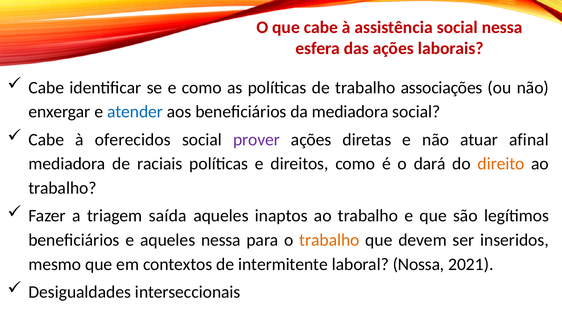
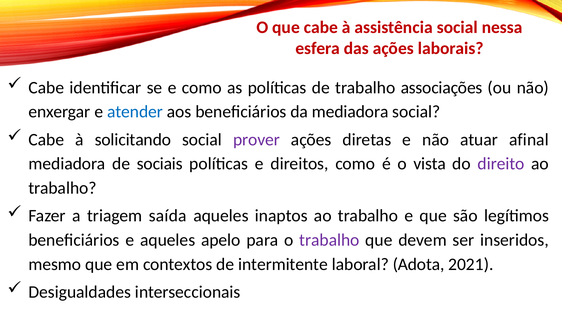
oferecidos: oferecidos -> solicitando
raciais: raciais -> sociais
dará: dará -> vista
direito colour: orange -> purple
aqueles nessa: nessa -> apelo
trabalho at (329, 240) colour: orange -> purple
Nossa: Nossa -> Adota
